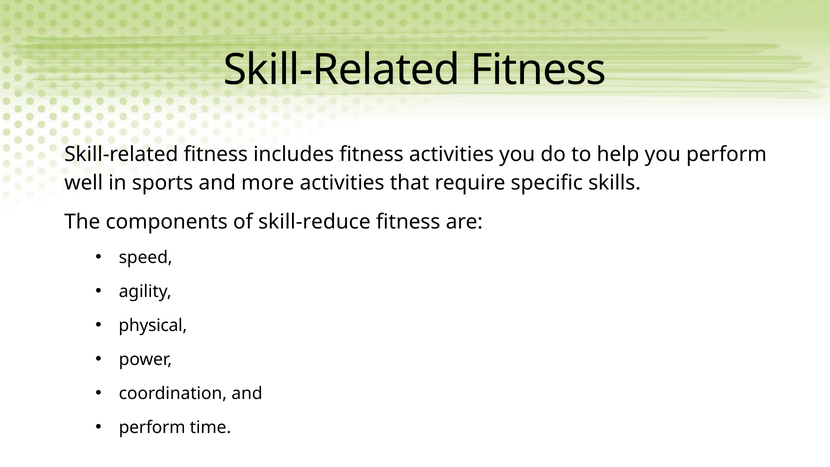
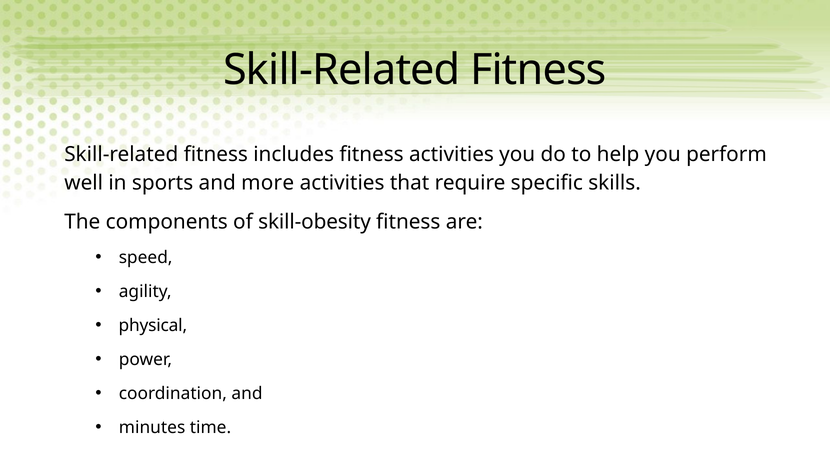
skill-reduce: skill-reduce -> skill-obesity
perform at (152, 428): perform -> minutes
